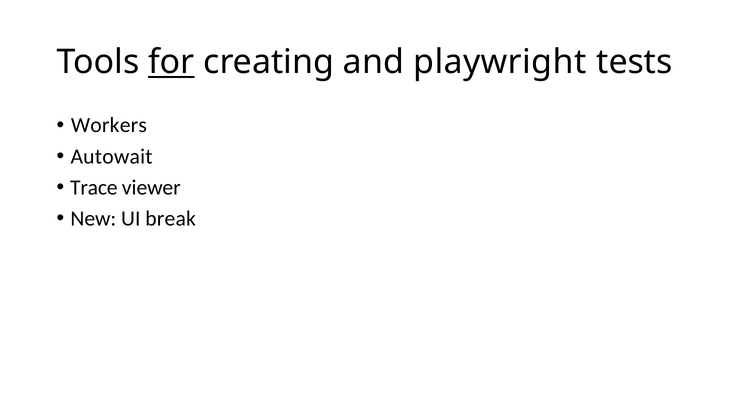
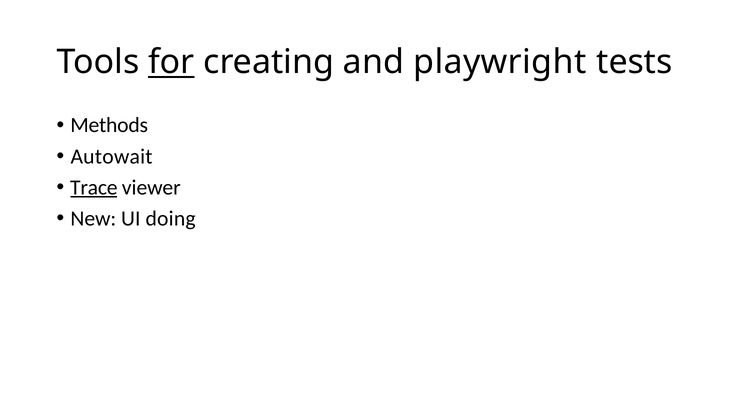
Workers: Workers -> Methods
Trace underline: none -> present
break: break -> doing
